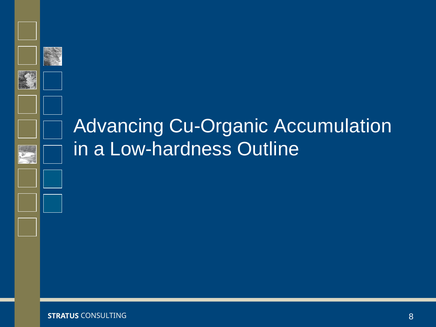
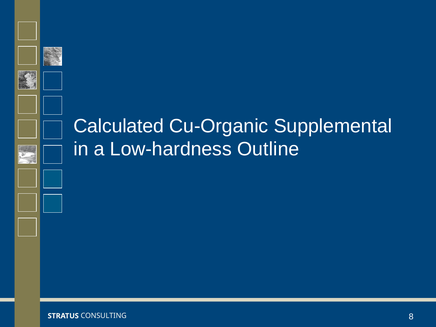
Advancing: Advancing -> Calculated
Accumulation: Accumulation -> Supplemental
